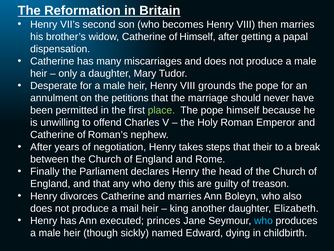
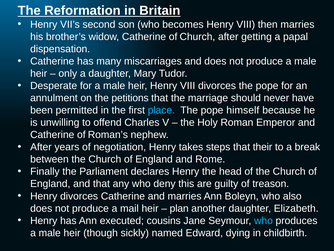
of Himself: Himself -> Church
VIII grounds: grounds -> divorces
place colour: light green -> light blue
king: king -> plan
princes: princes -> cousins
